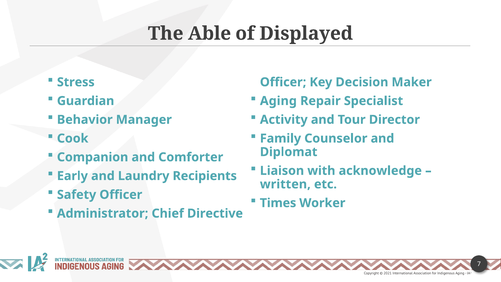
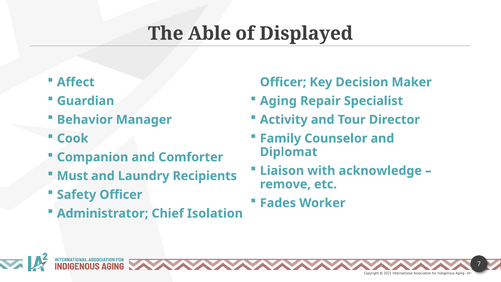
Stress: Stress -> Affect
Early: Early -> Must
written: written -> remove
Times: Times -> Fades
Directive: Directive -> Isolation
